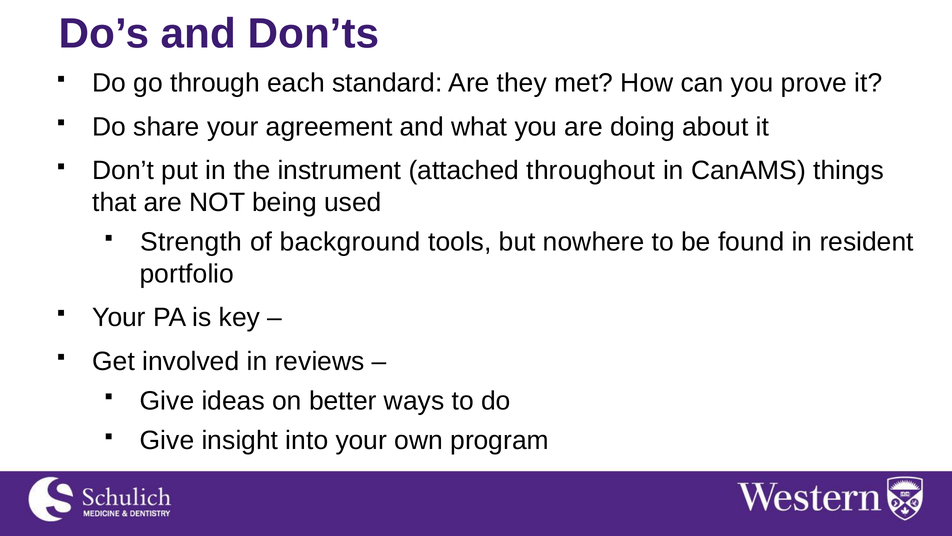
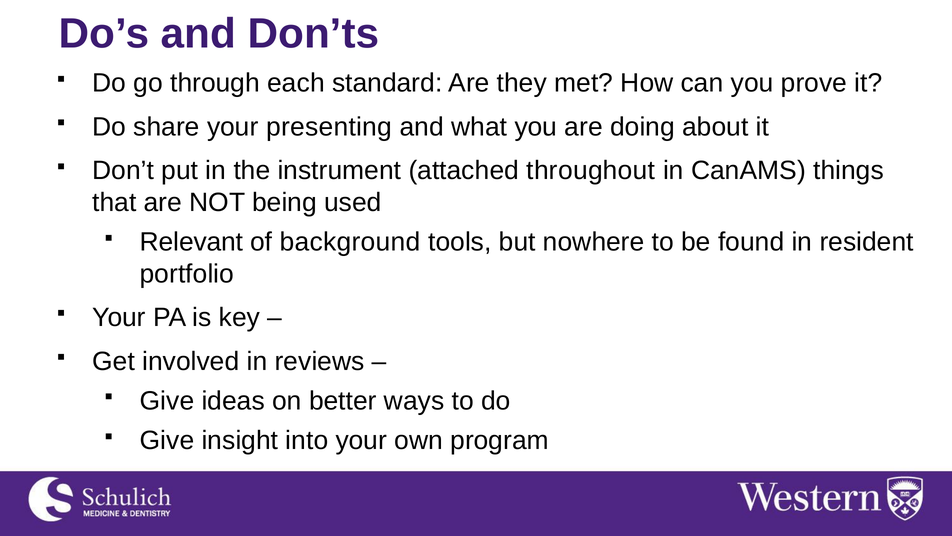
agreement: agreement -> presenting
Strength: Strength -> Relevant
